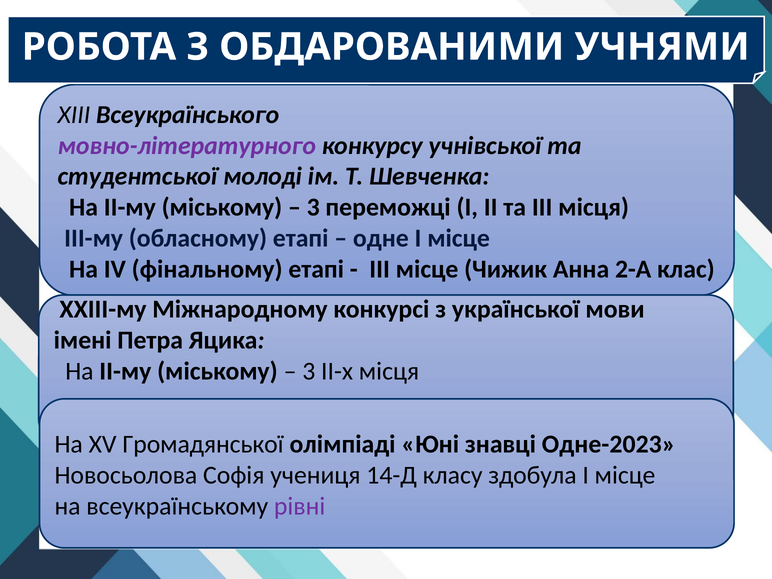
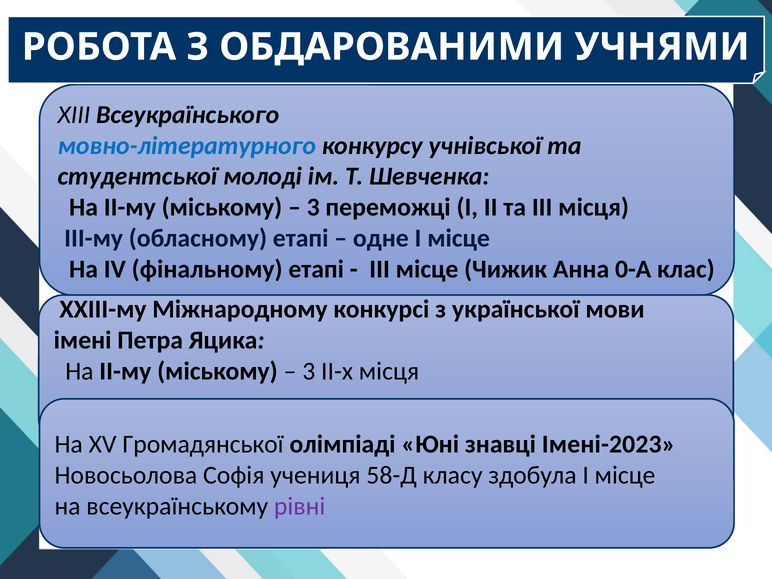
мовно-літературного colour: purple -> blue
2-А: 2-А -> 0-А
Одне-2023: Одне-2023 -> Імені-2023
14-Д: 14-Д -> 58-Д
